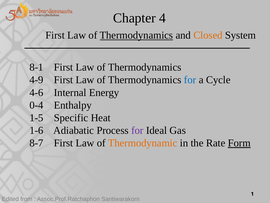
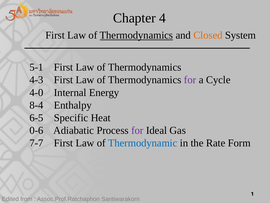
8-1: 8-1 -> 5-1
4-9: 4-9 -> 4-3
for at (190, 80) colour: blue -> purple
4-6: 4-6 -> 4-0
0-4: 0-4 -> 8-4
1-5: 1-5 -> 6-5
1-6: 1-6 -> 0-6
8-7: 8-7 -> 7-7
Thermodynamic colour: orange -> blue
Form underline: present -> none
